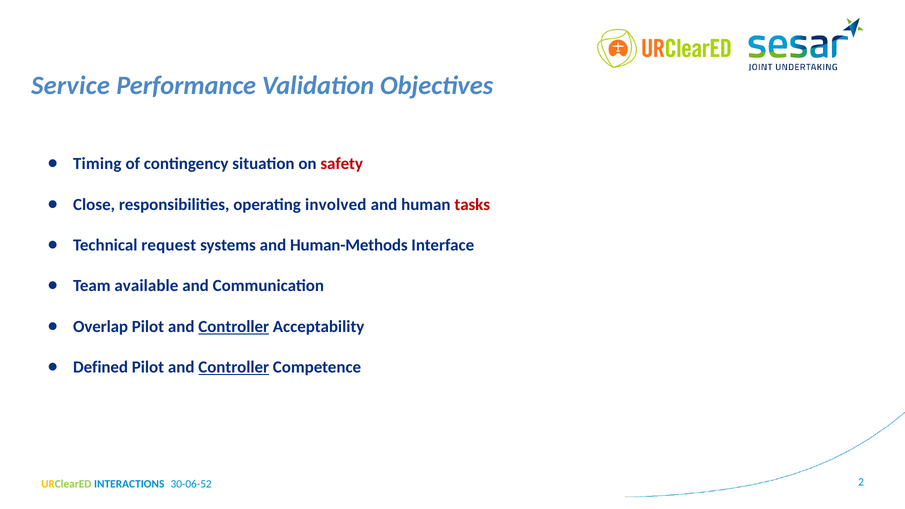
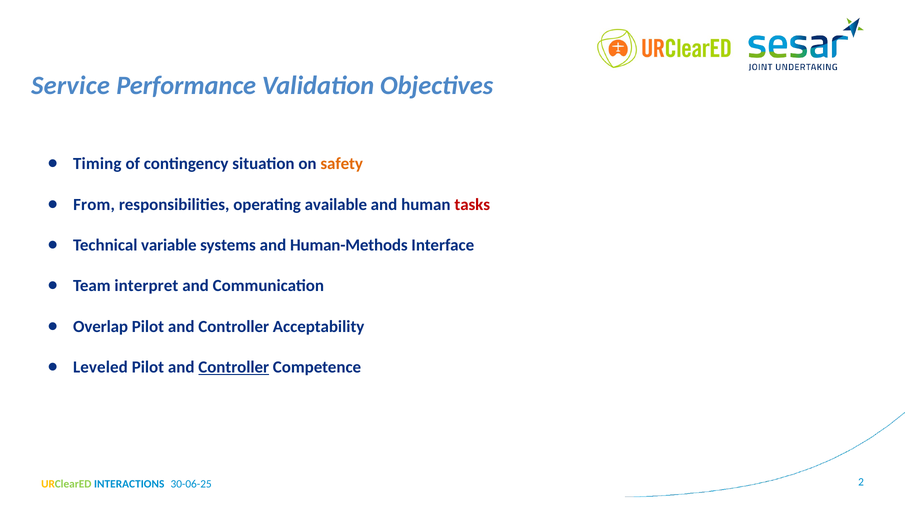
safety colour: red -> orange
Close: Close -> From
involved: involved -> available
request: request -> variable
available: available -> interpret
Controller at (234, 327) underline: present -> none
Defined: Defined -> Leveled
30-06-52: 30-06-52 -> 30-06-25
